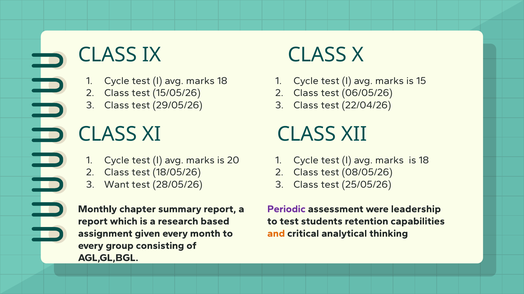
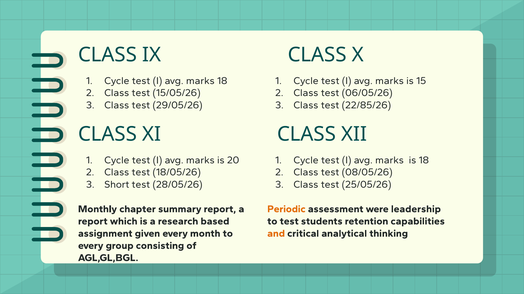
22/04/26: 22/04/26 -> 22/85/26
Want: Want -> Short
Periodic colour: purple -> orange
